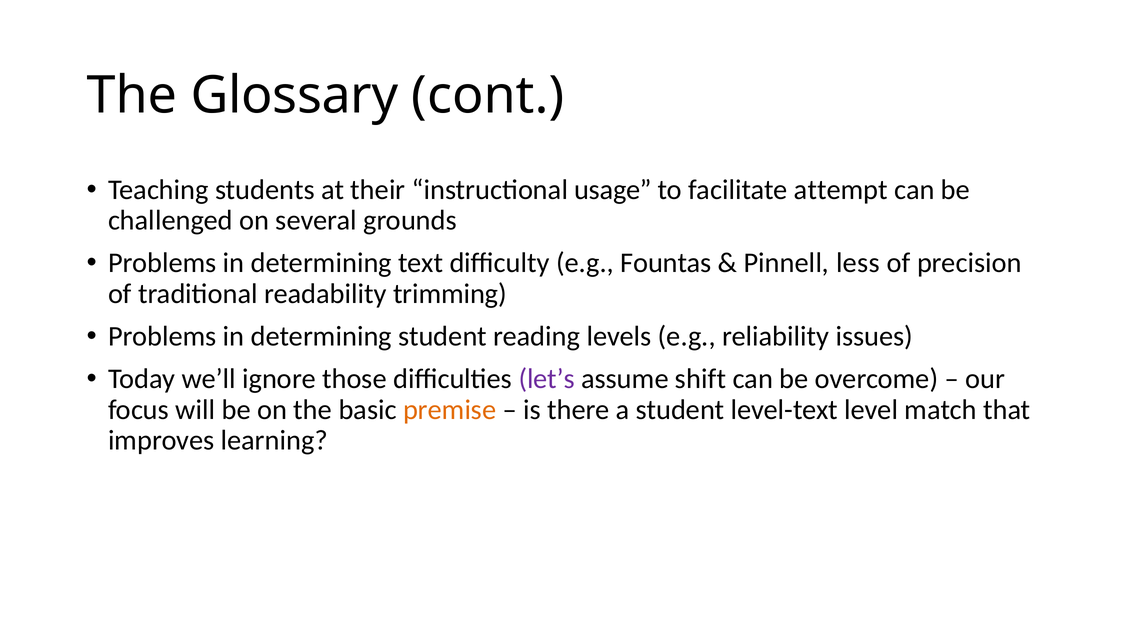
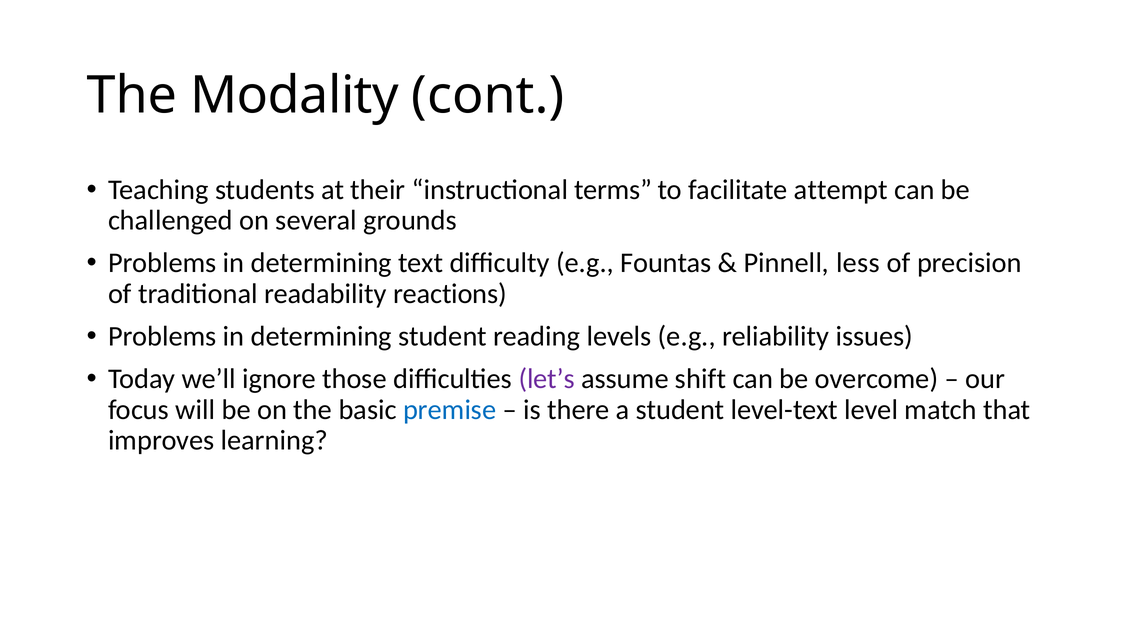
Glossary: Glossary -> Modality
usage: usage -> terms
trimming: trimming -> reactions
premise colour: orange -> blue
